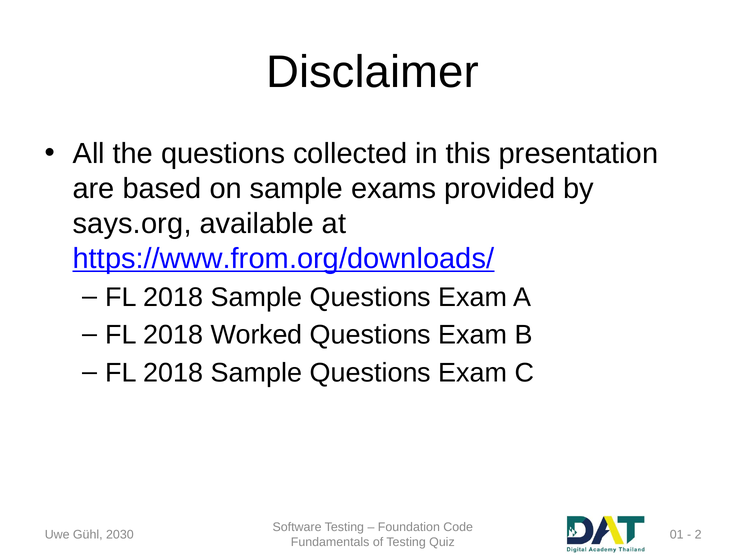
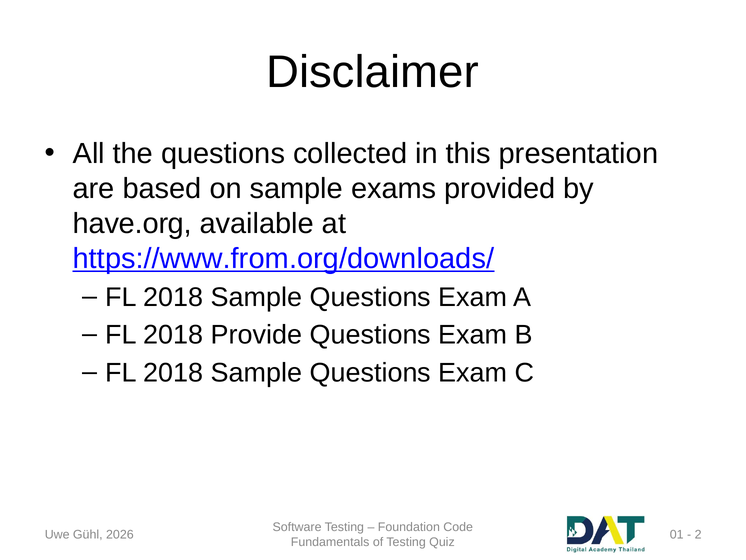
says.org: says.org -> have.org
Worked: Worked -> Provide
2030: 2030 -> 2026
